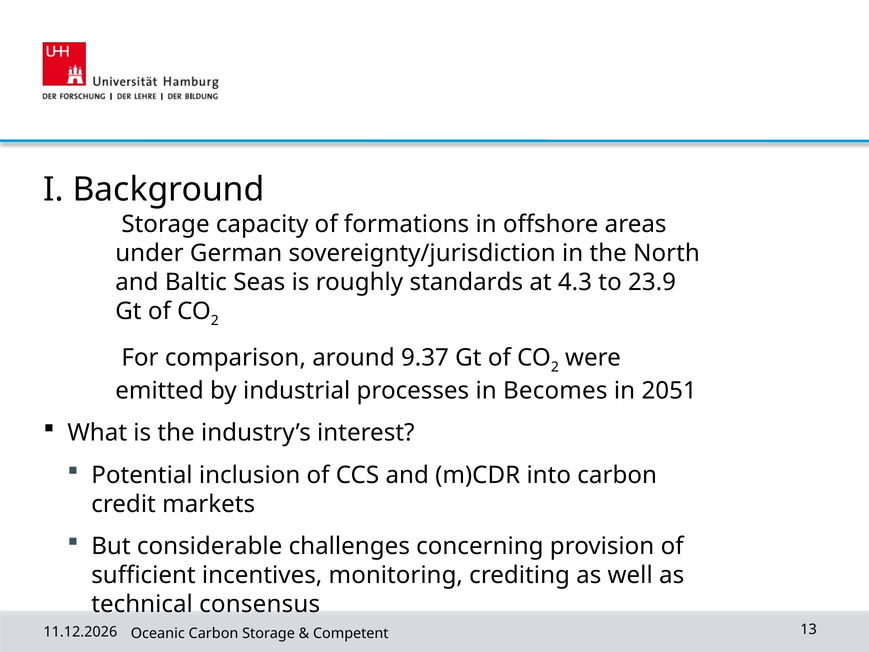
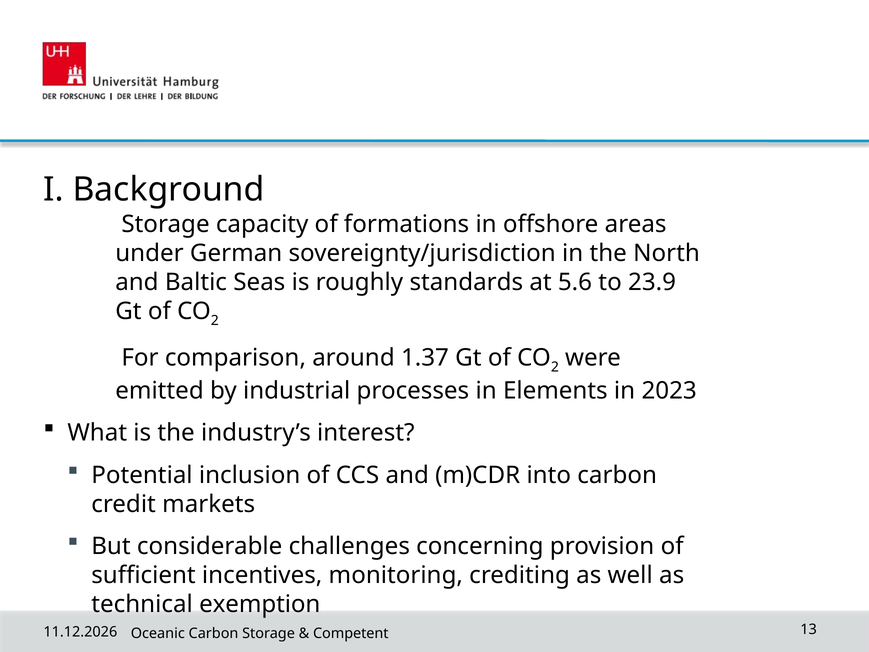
4.3: 4.3 -> 5.6
9.37: 9.37 -> 1.37
Becomes: Becomes -> Elements
2051: 2051 -> 2023
consensus: consensus -> exemption
